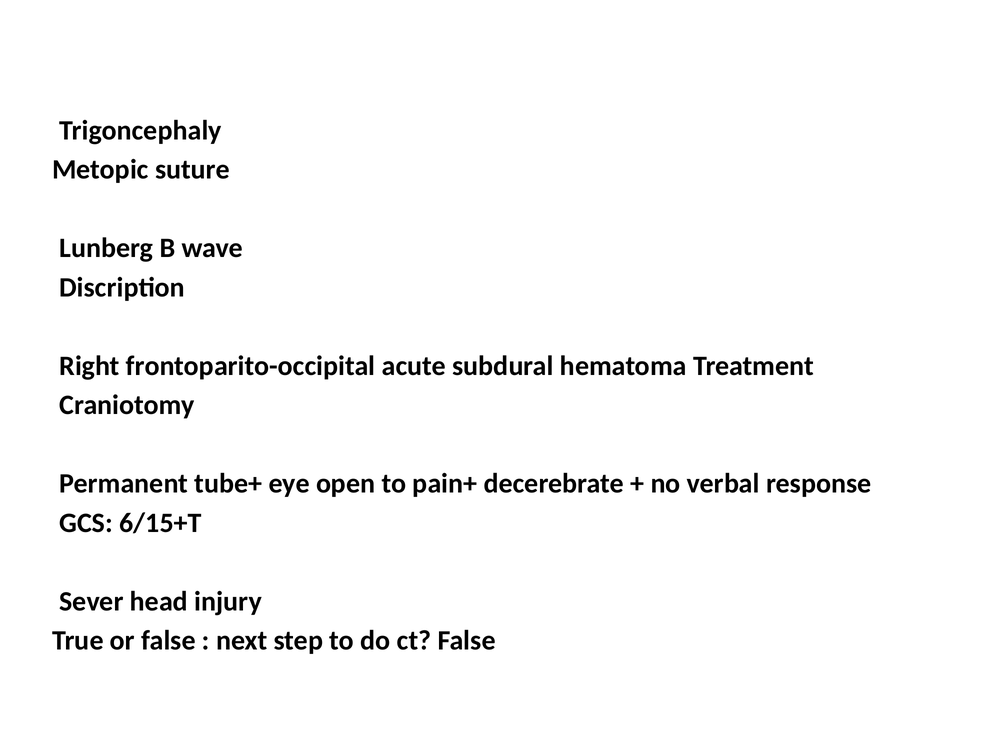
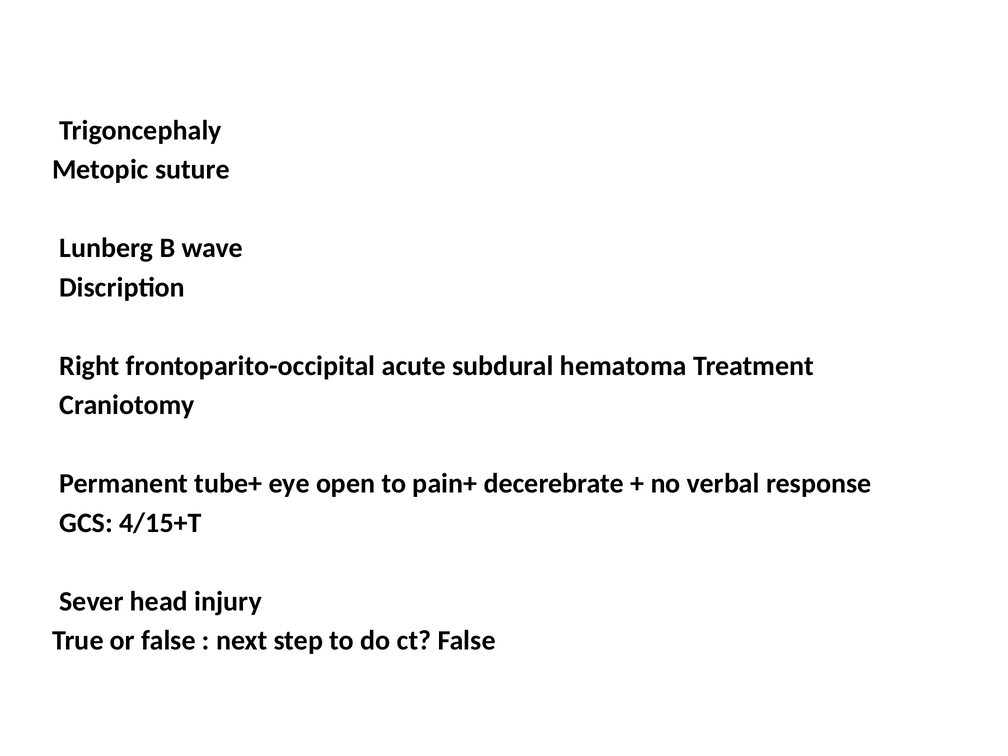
6/15+T: 6/15+T -> 4/15+T
